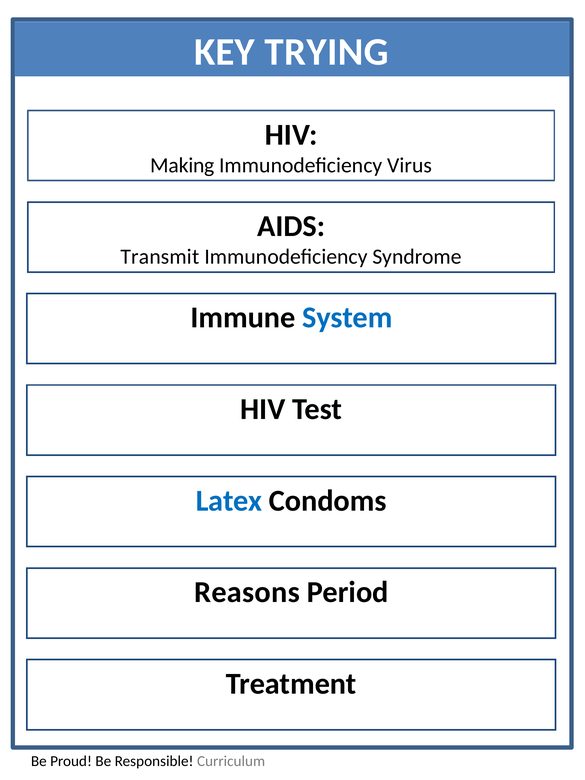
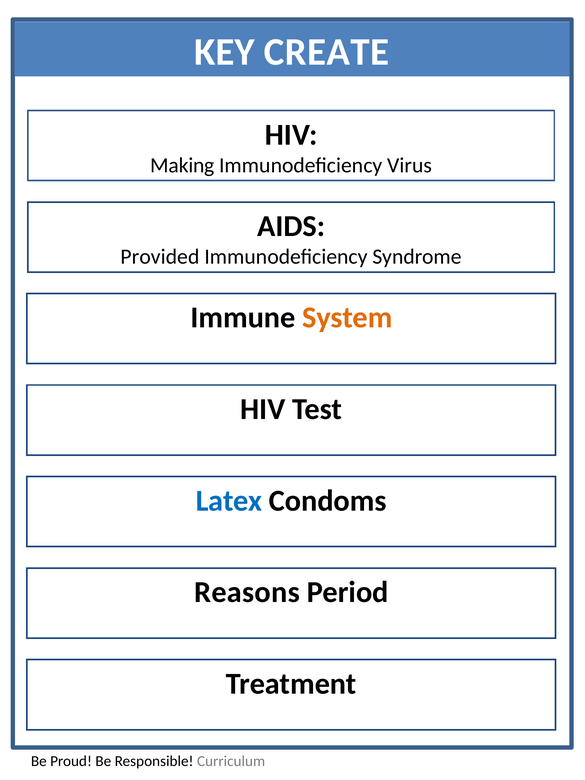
TRYING: TRYING -> CREATE
Transmit: Transmit -> Provided
System colour: blue -> orange
